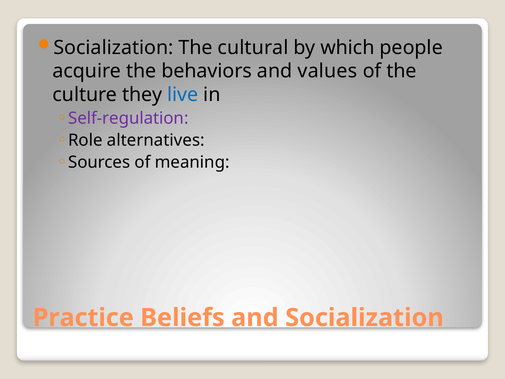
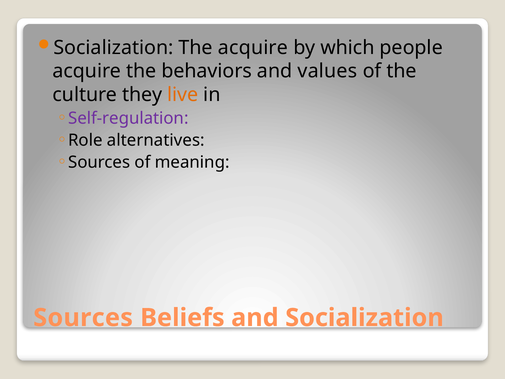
The cultural: cultural -> acquire
live colour: blue -> orange
Practice at (83, 318): Practice -> Sources
